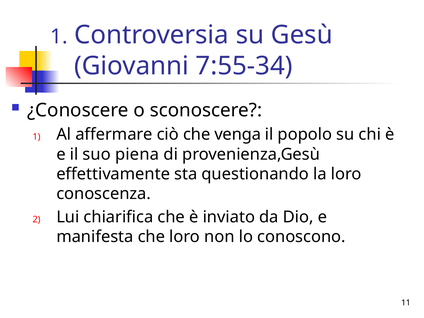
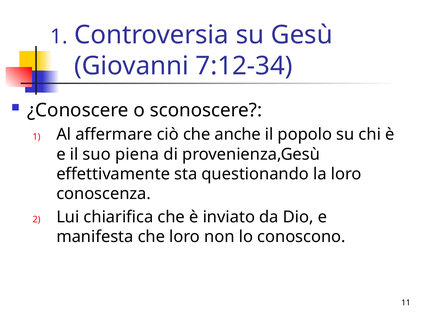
7:55-34: 7:55-34 -> 7:12-34
venga: venga -> anche
